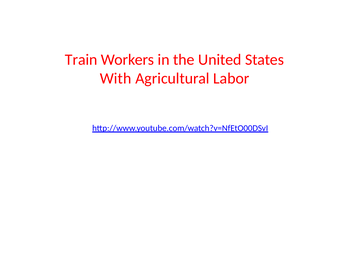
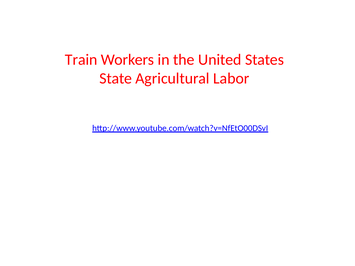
With: With -> State
